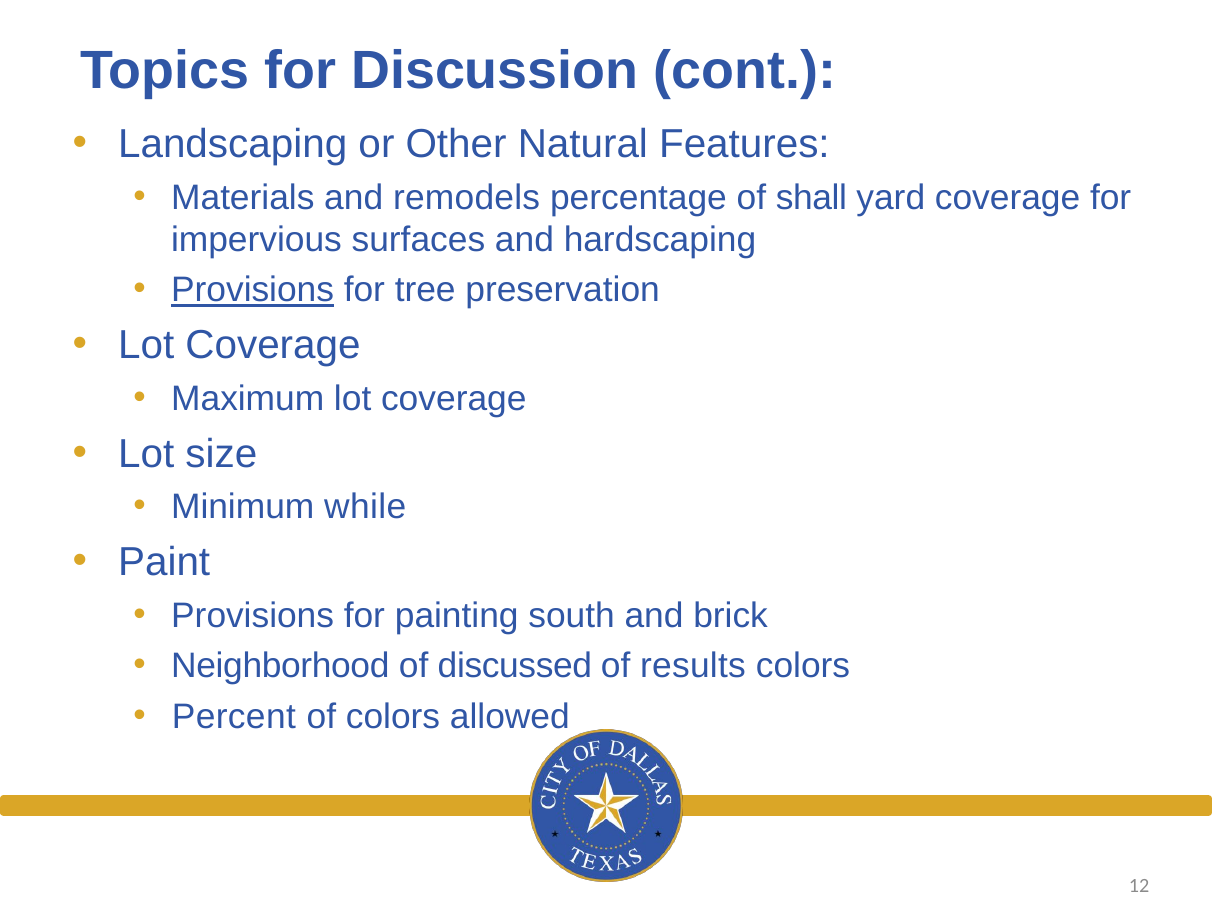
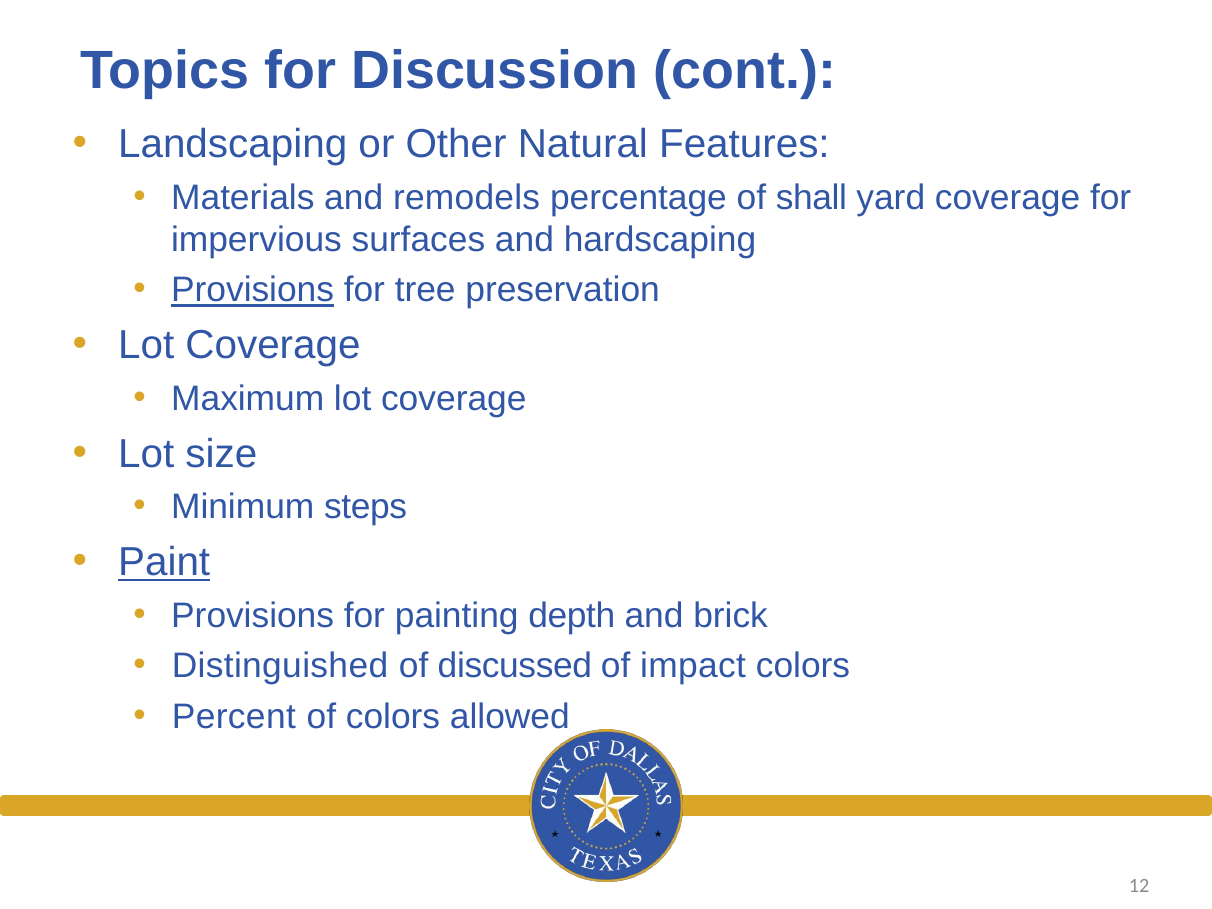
while: while -> steps
Paint underline: none -> present
south: south -> depth
Neighborhood: Neighborhood -> Distinguished
results: results -> impact
